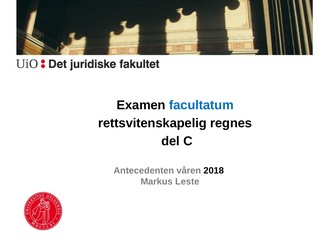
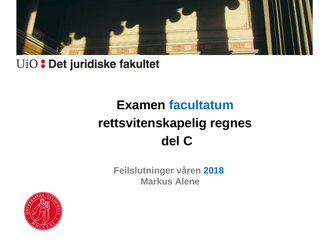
Antecedenten: Antecedenten -> Feilslutninger
2018 colour: black -> blue
Leste: Leste -> Alene
